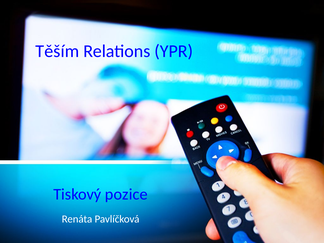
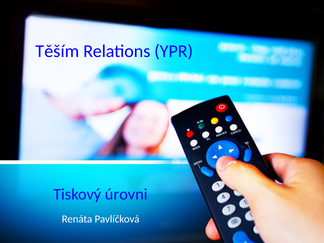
pozice: pozice -> úrovni
